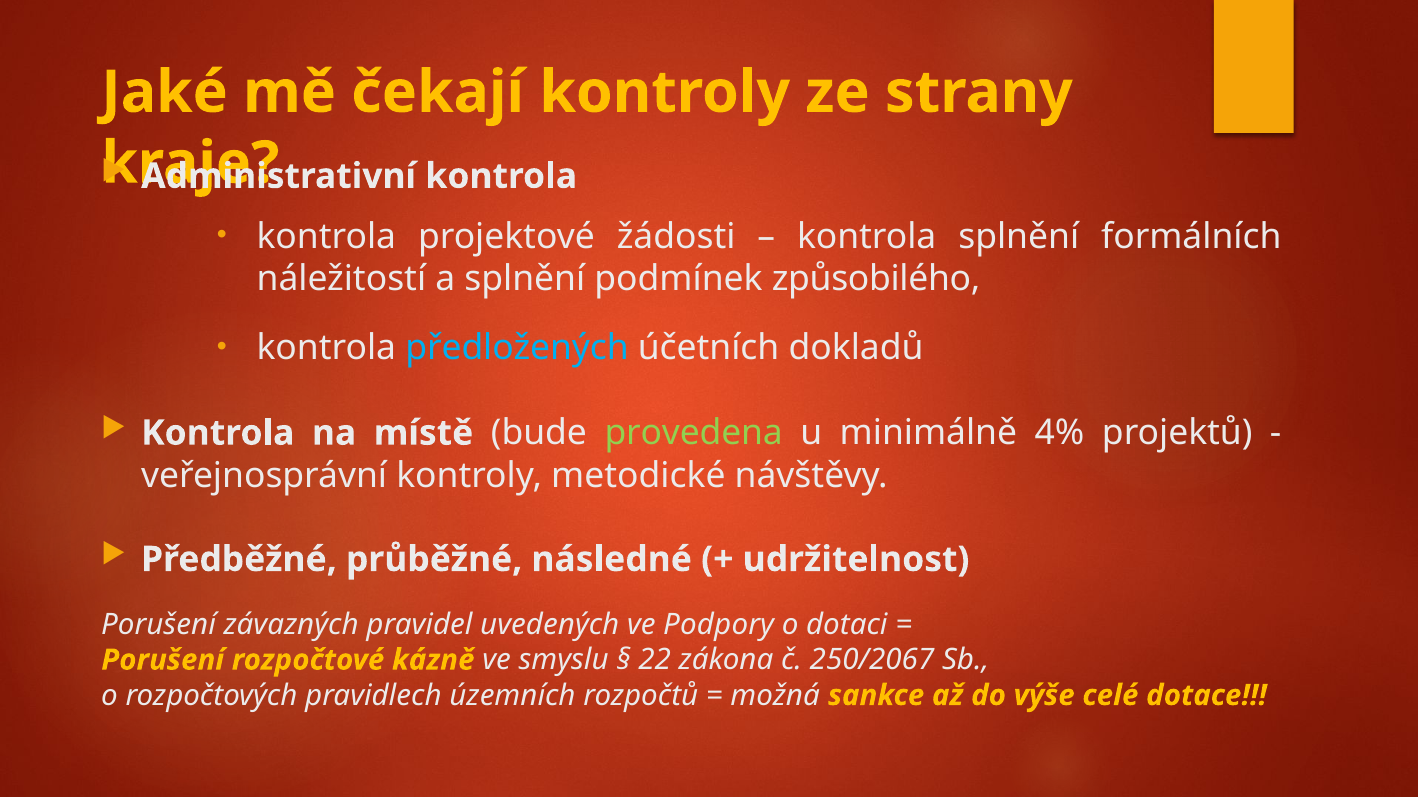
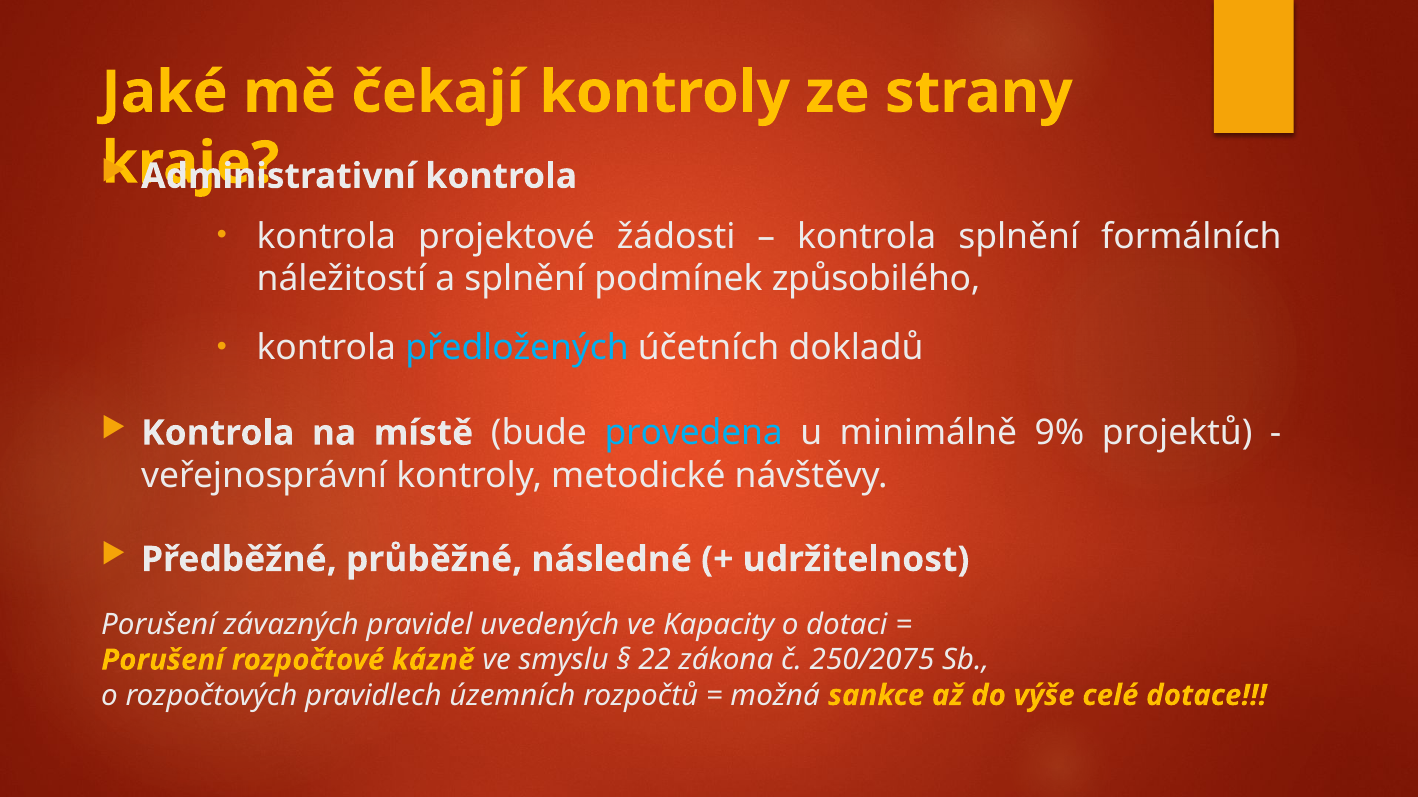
provedena colour: light green -> light blue
4%: 4% -> 9%
Podpory: Podpory -> Kapacity
250/2067: 250/2067 -> 250/2075
